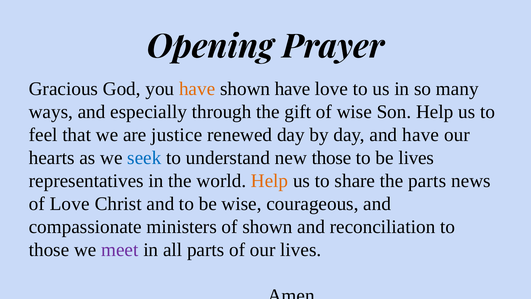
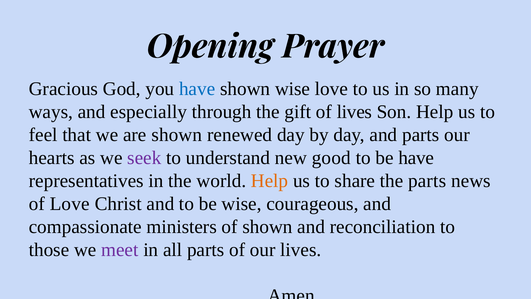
have at (197, 89) colour: orange -> blue
shown have: have -> wise
of wise: wise -> lives
are justice: justice -> shown
and have: have -> parts
seek colour: blue -> purple
new those: those -> good
be lives: lives -> have
